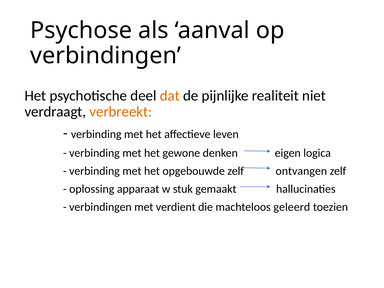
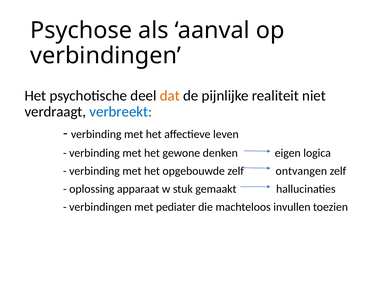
verbreekt colour: orange -> blue
verdient: verdient -> pediater
geleerd: geleerd -> invullen
